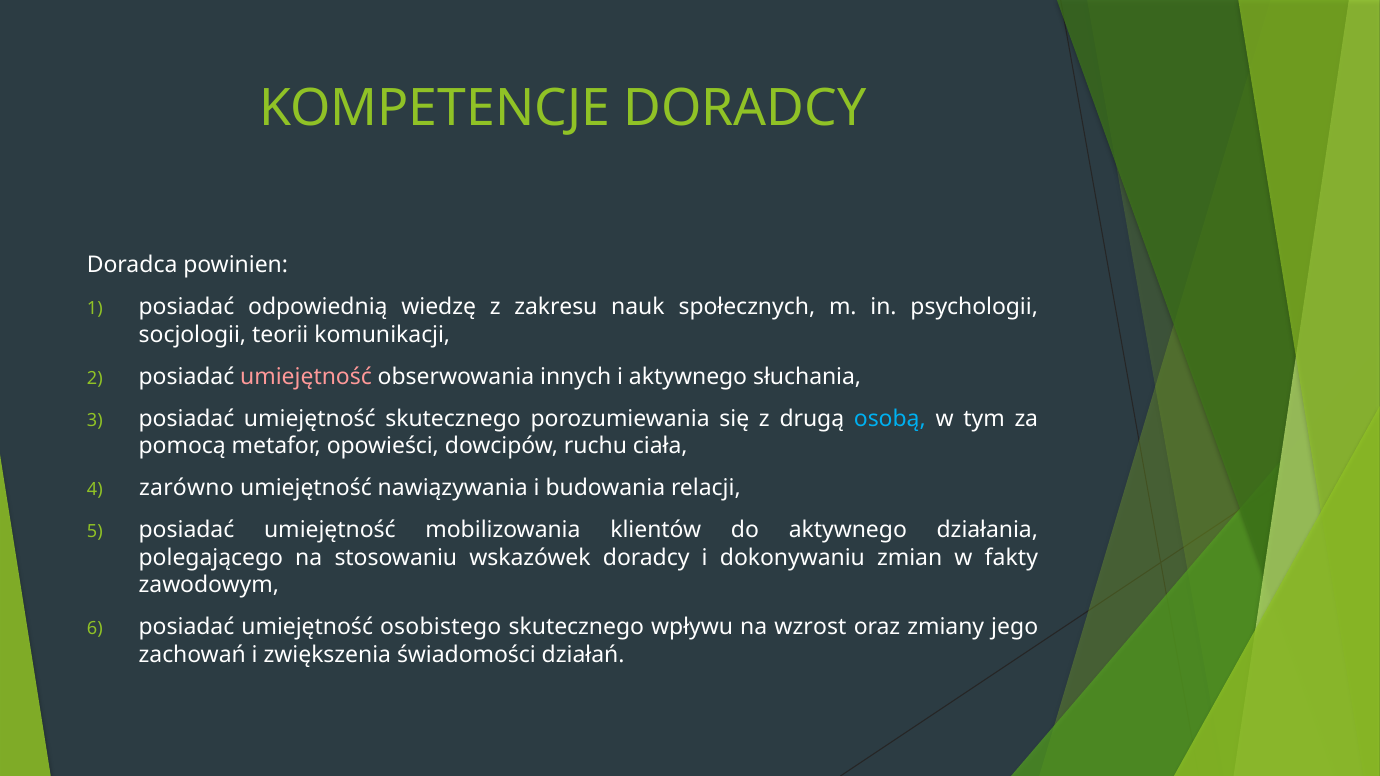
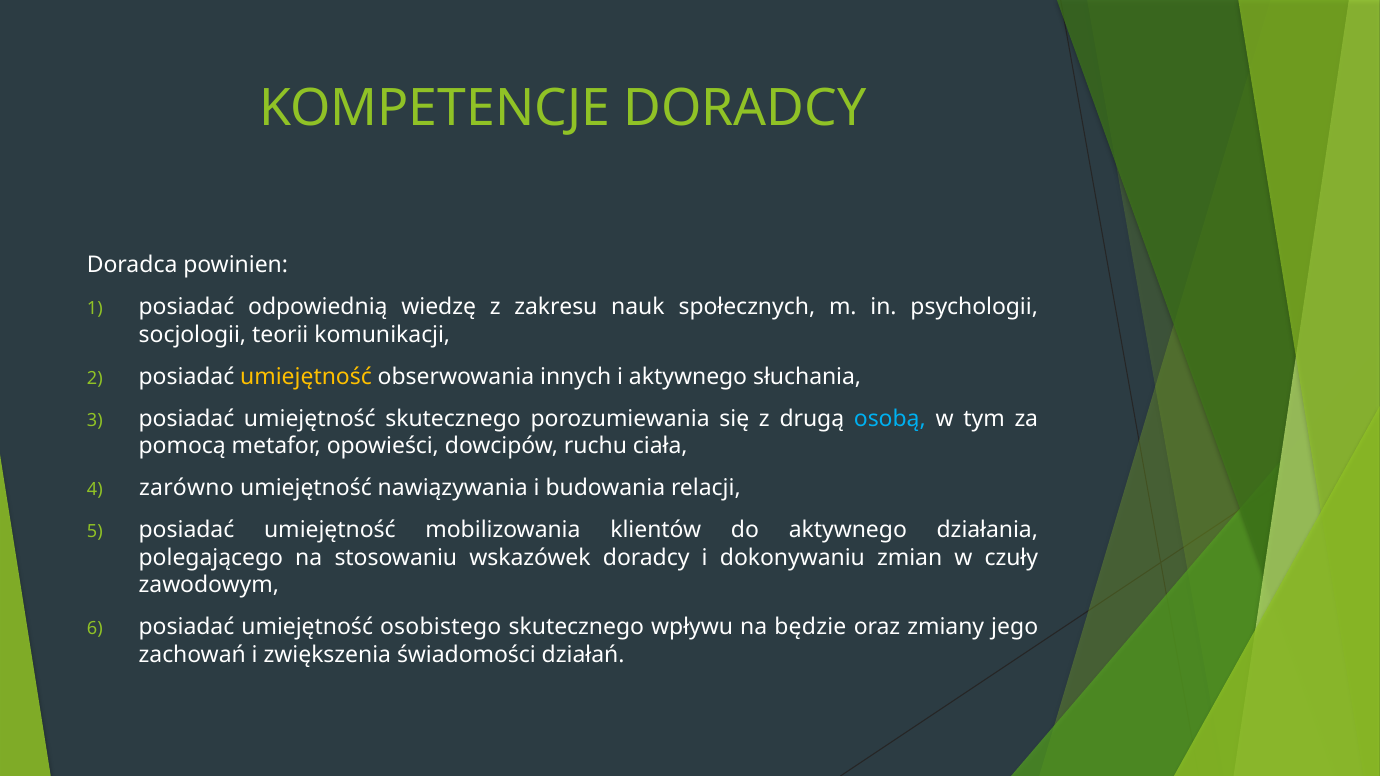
umiejętność at (306, 377) colour: pink -> yellow
fakty: fakty -> czuły
wzrost: wzrost -> będzie
